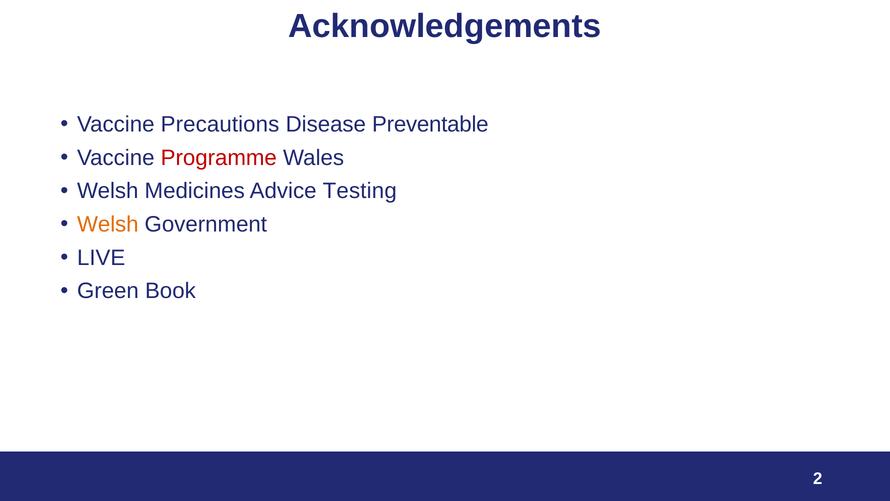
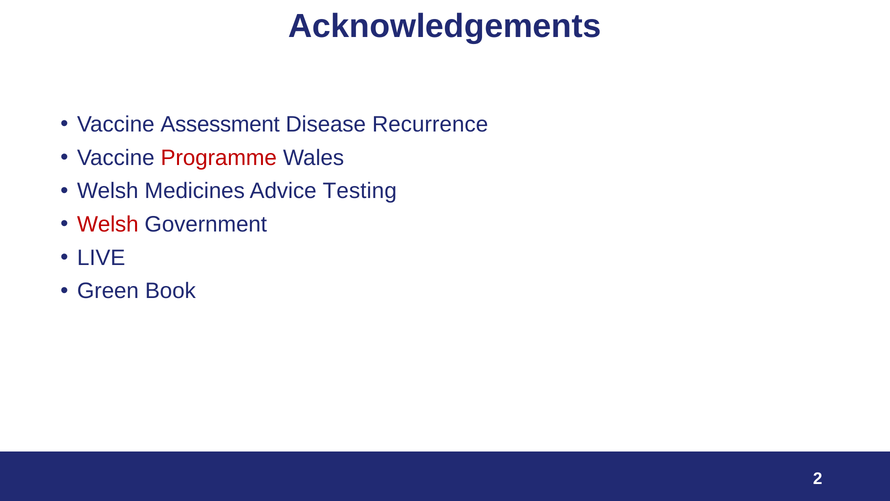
Precautions: Precautions -> Assessment
Preventable: Preventable -> Recurrence
Welsh at (108, 224) colour: orange -> red
